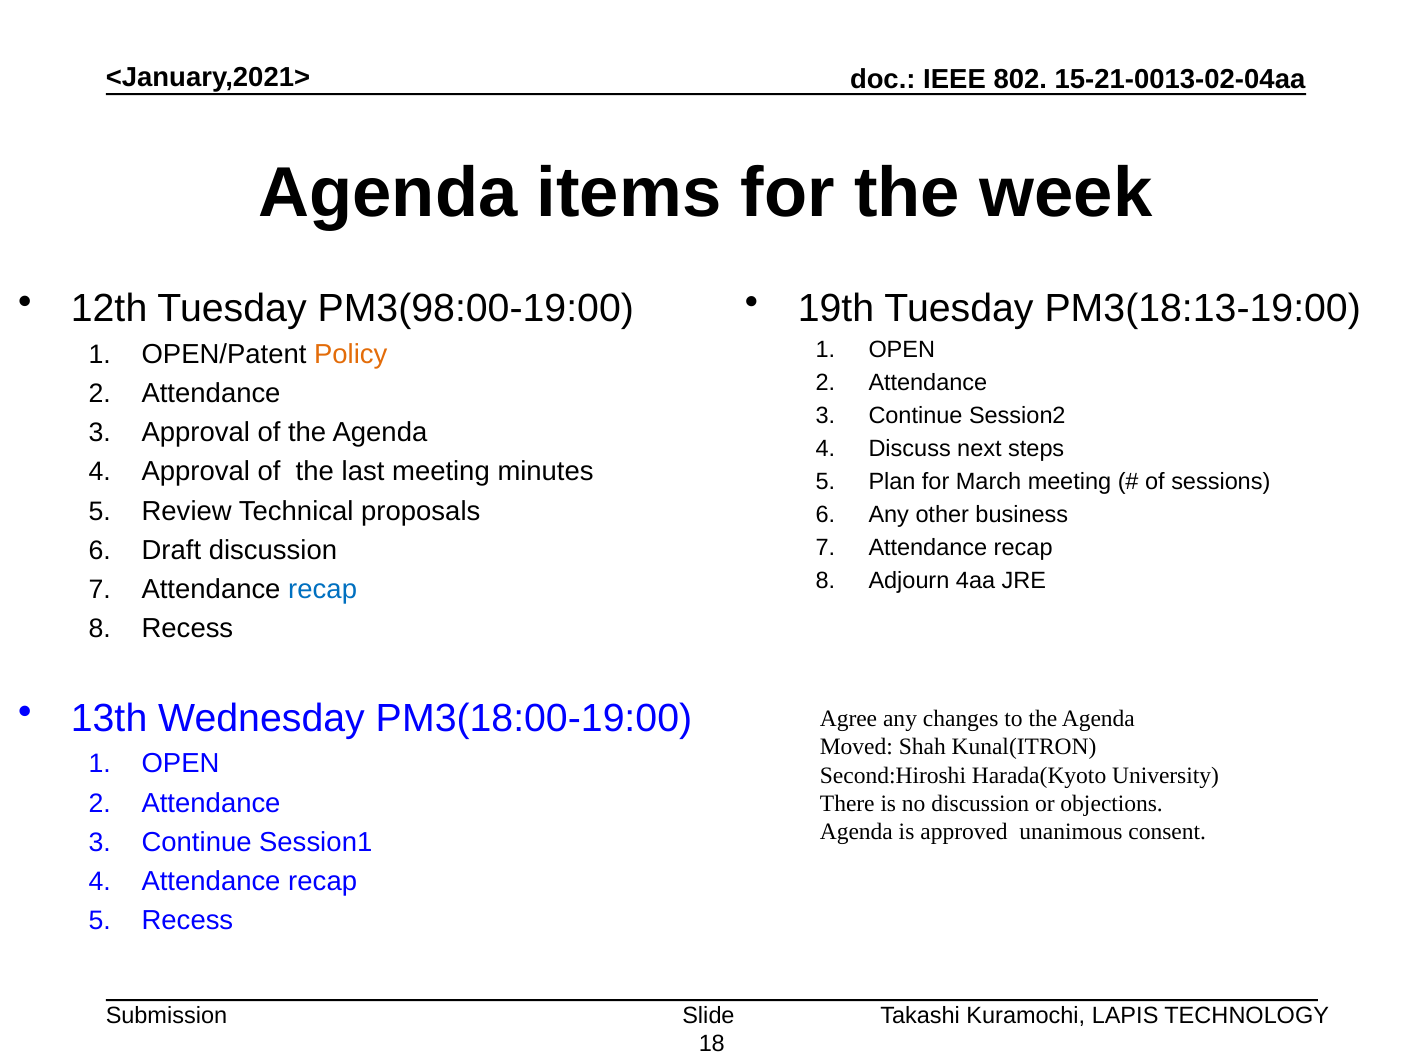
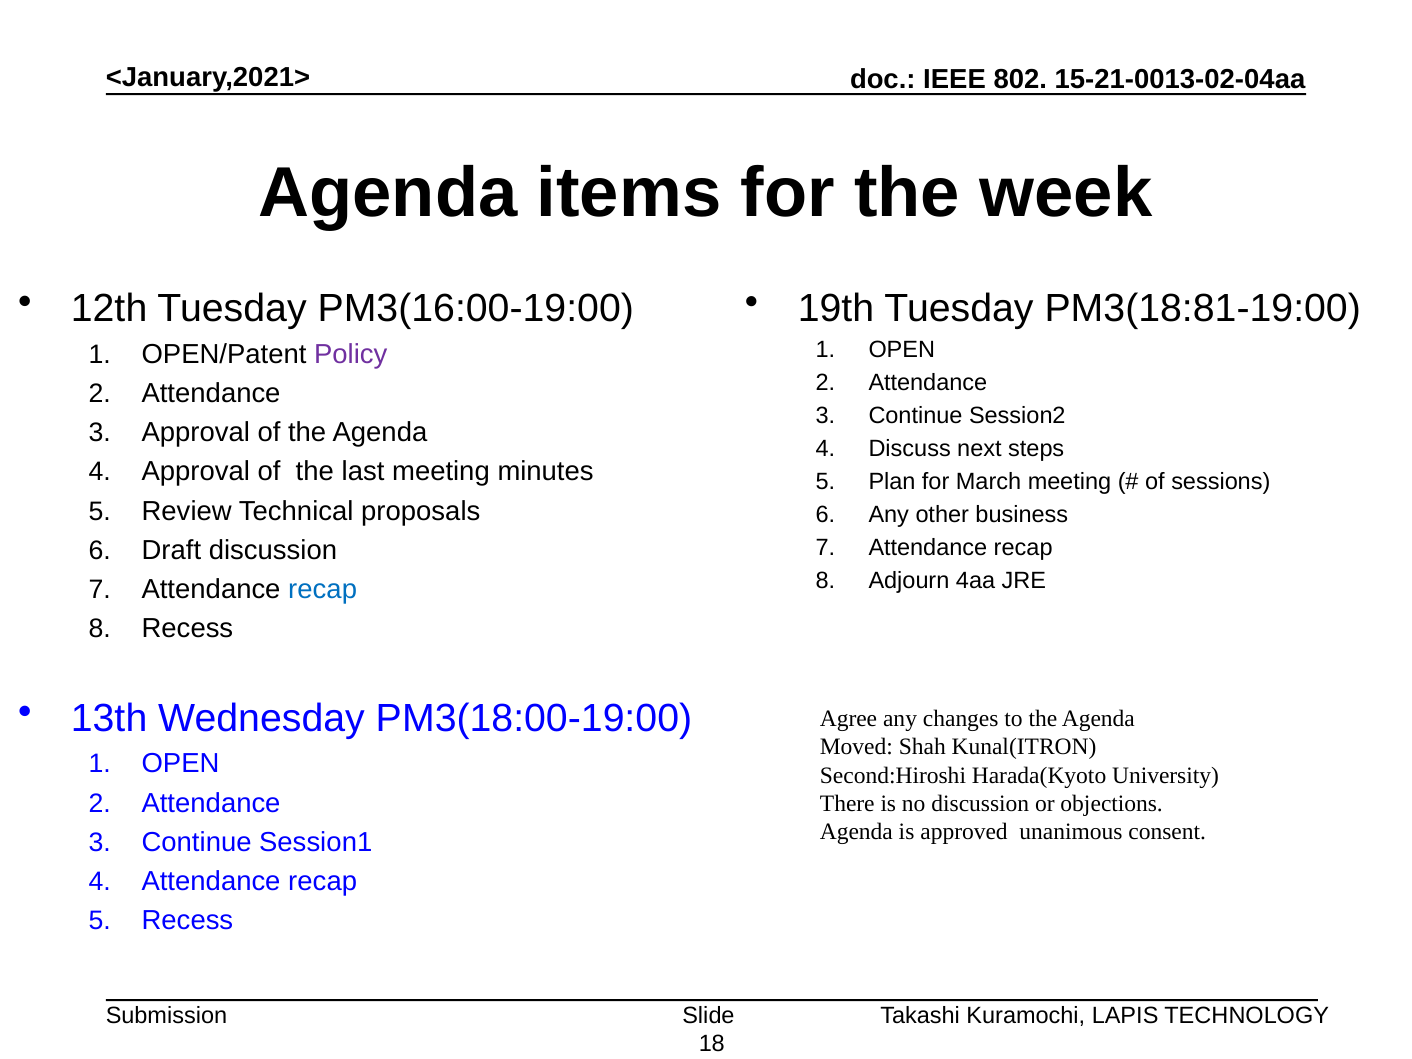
PM3(98:00-19:00: PM3(98:00-19:00 -> PM3(16:00-19:00
PM3(18:13-19:00: PM3(18:13-19:00 -> PM3(18:81-19:00
Policy colour: orange -> purple
